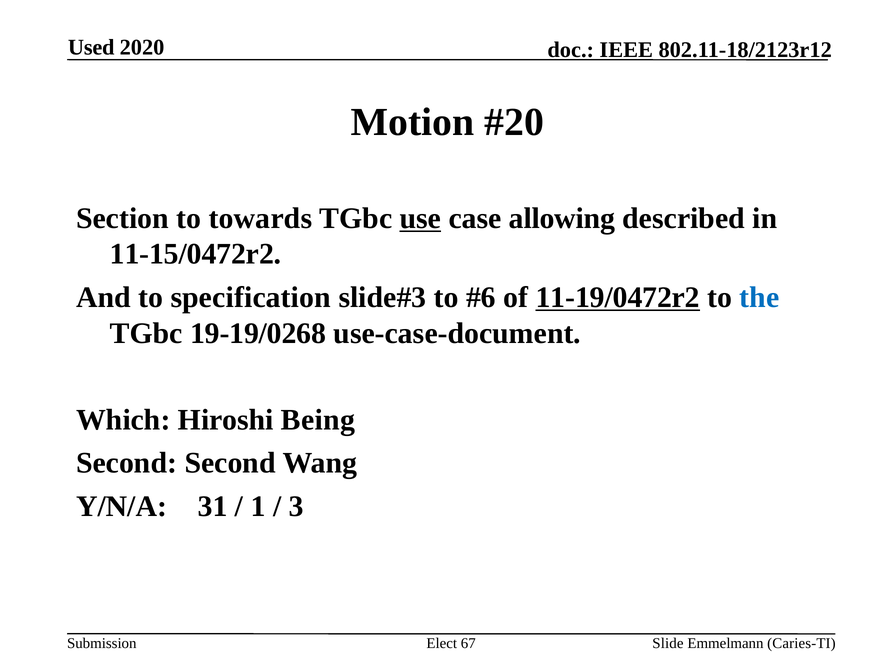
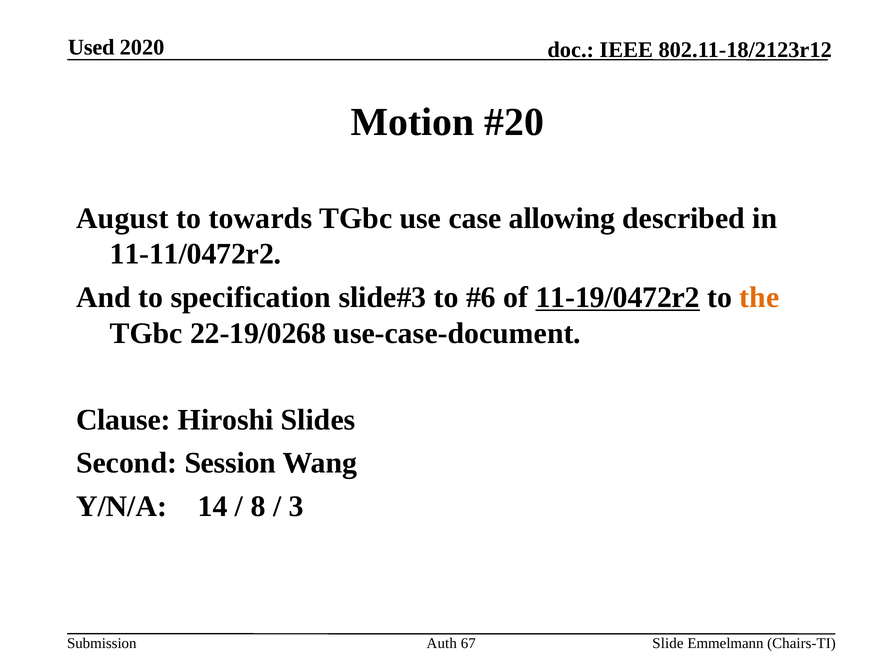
Section: Section -> August
use underline: present -> none
11-15/0472r2: 11-15/0472r2 -> 11-11/0472r2
the colour: blue -> orange
19-19/0268: 19-19/0268 -> 22-19/0268
Which: Which -> Clause
Being: Being -> Slides
Second Second: Second -> Session
31: 31 -> 14
1: 1 -> 8
Elect: Elect -> Auth
Caries-TI: Caries-TI -> Chairs-TI
